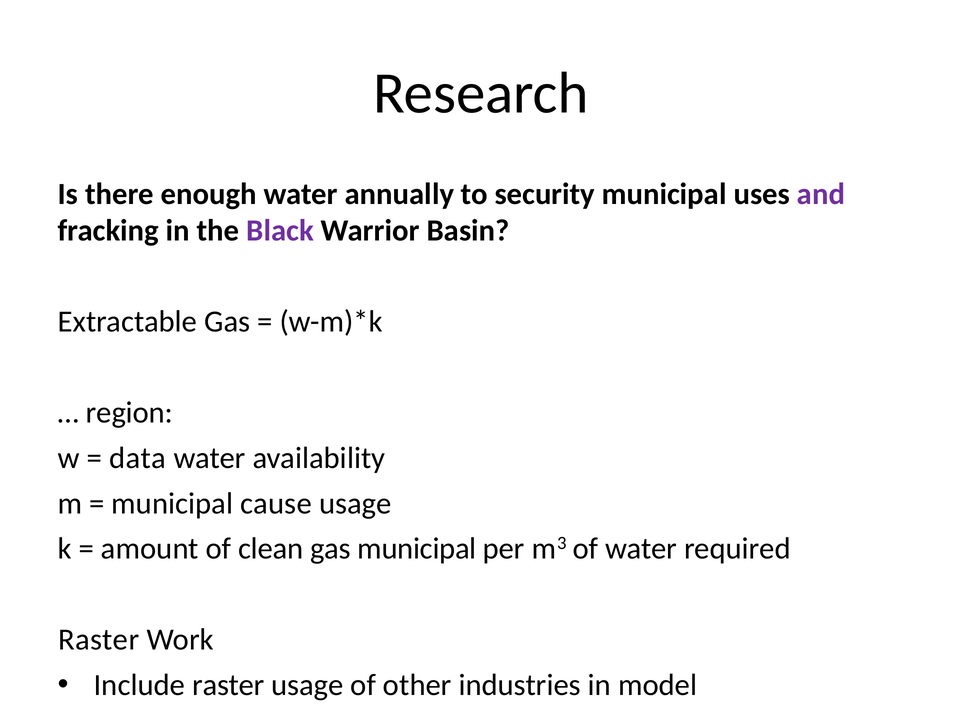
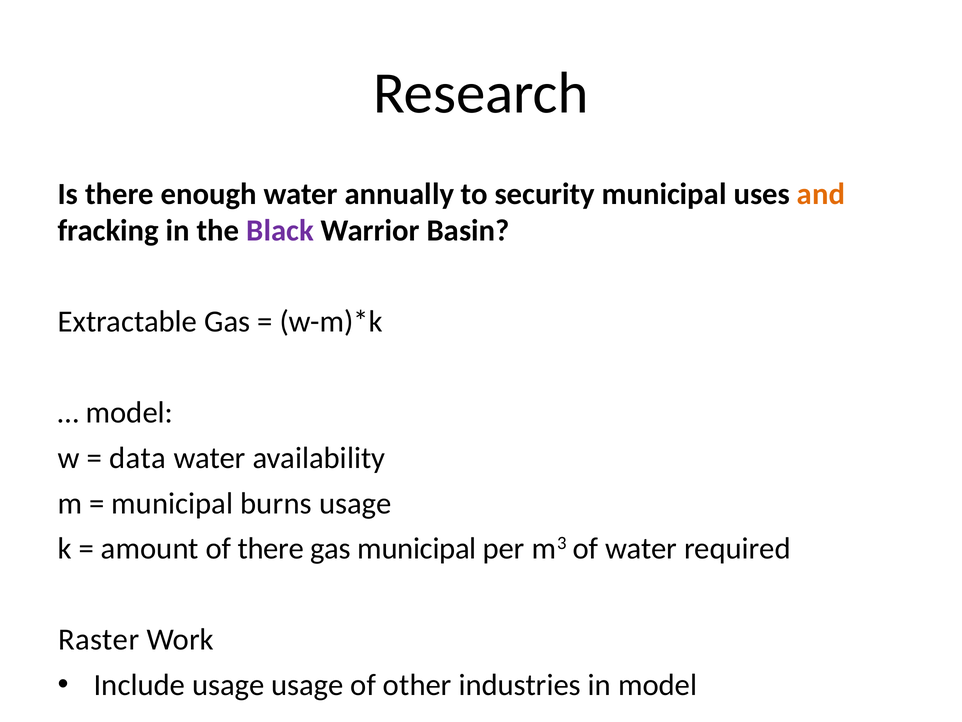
and colour: purple -> orange
region at (129, 412): region -> model
cause: cause -> burns
of clean: clean -> there
Include raster: raster -> usage
